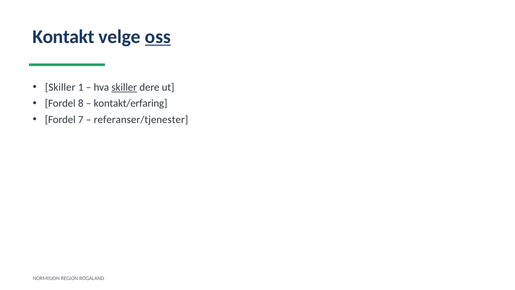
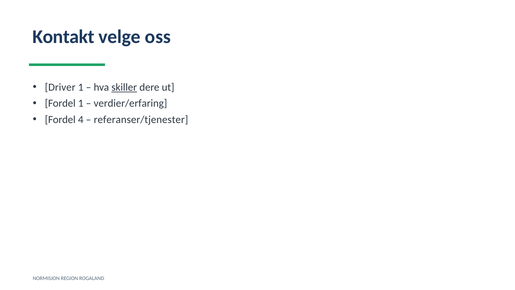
oss underline: present -> none
Skiller at (60, 87): Skiller -> Driver
Fordel 8: 8 -> 1
kontakt/erfaring: kontakt/erfaring -> verdier/erfaring
7: 7 -> 4
